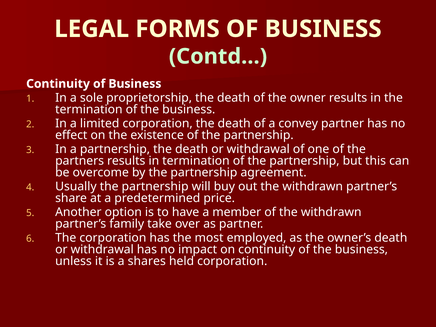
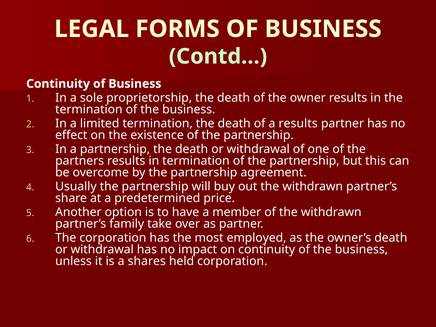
limited corporation: corporation -> termination
a convey: convey -> results
